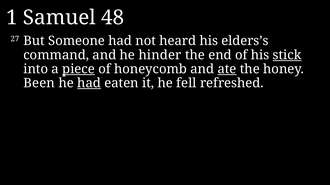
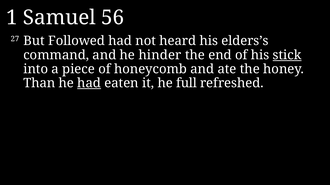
48: 48 -> 56
Someone: Someone -> Followed
piece underline: present -> none
ate underline: present -> none
Been: Been -> Than
fell: fell -> full
